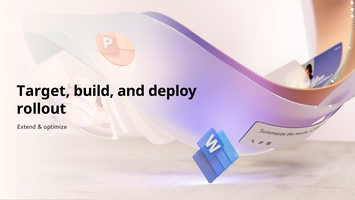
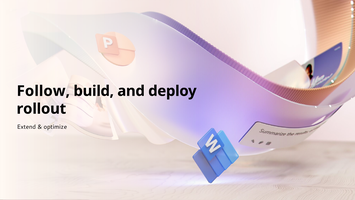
Target: Target -> Follow
